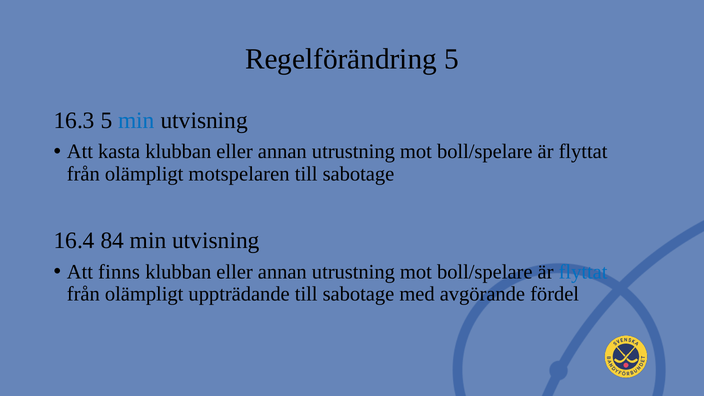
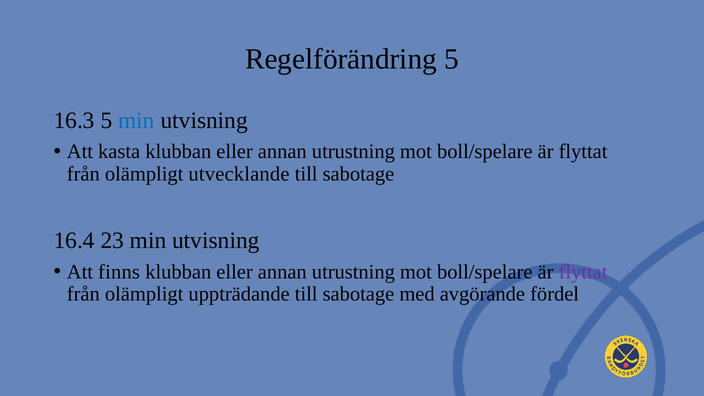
motspelaren: motspelaren -> utvecklande
84: 84 -> 23
flyttat at (583, 272) colour: blue -> purple
